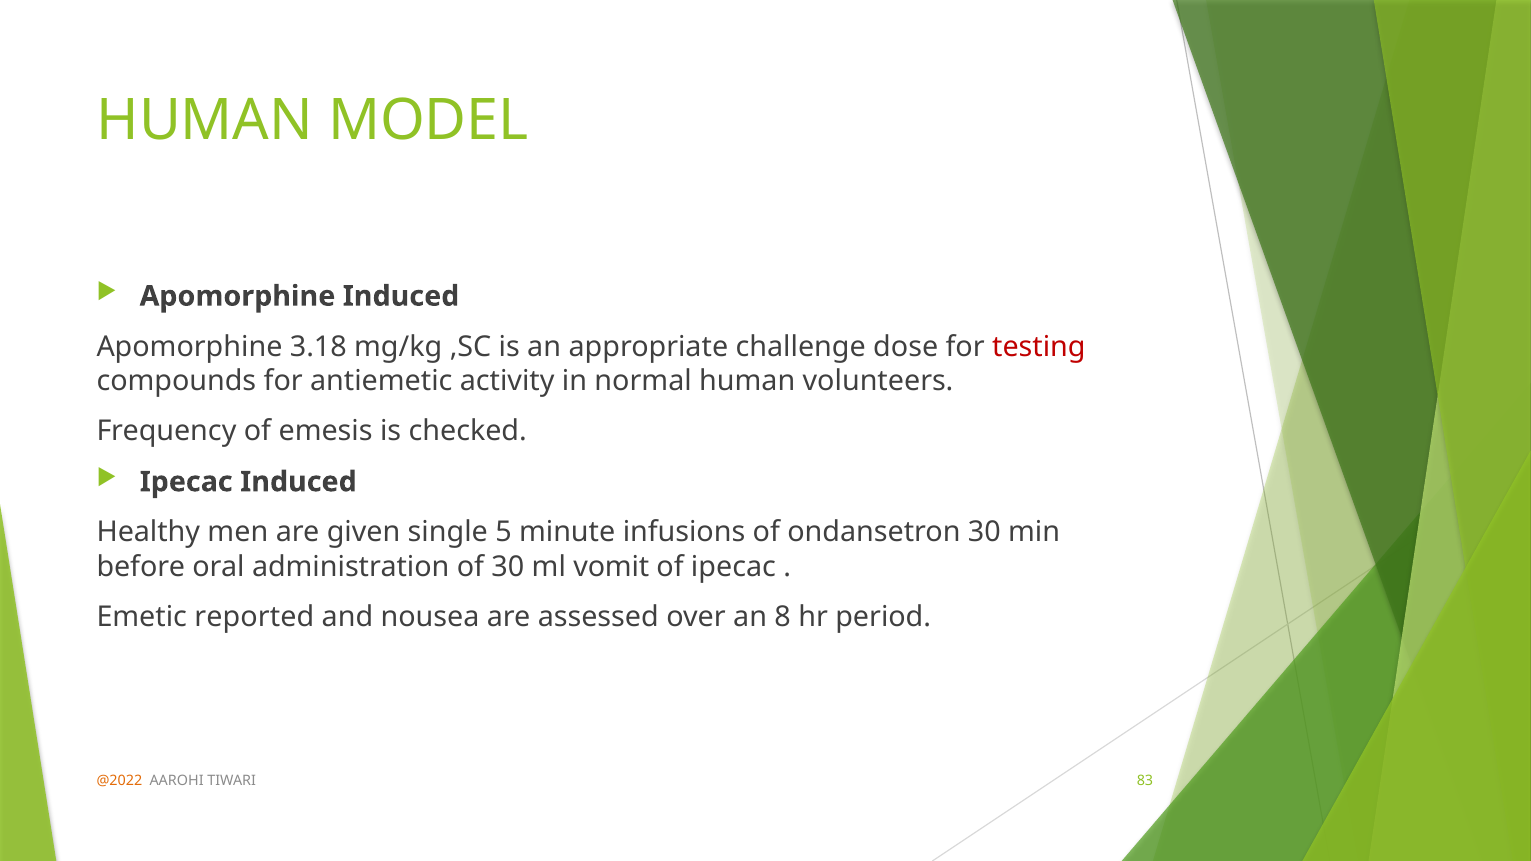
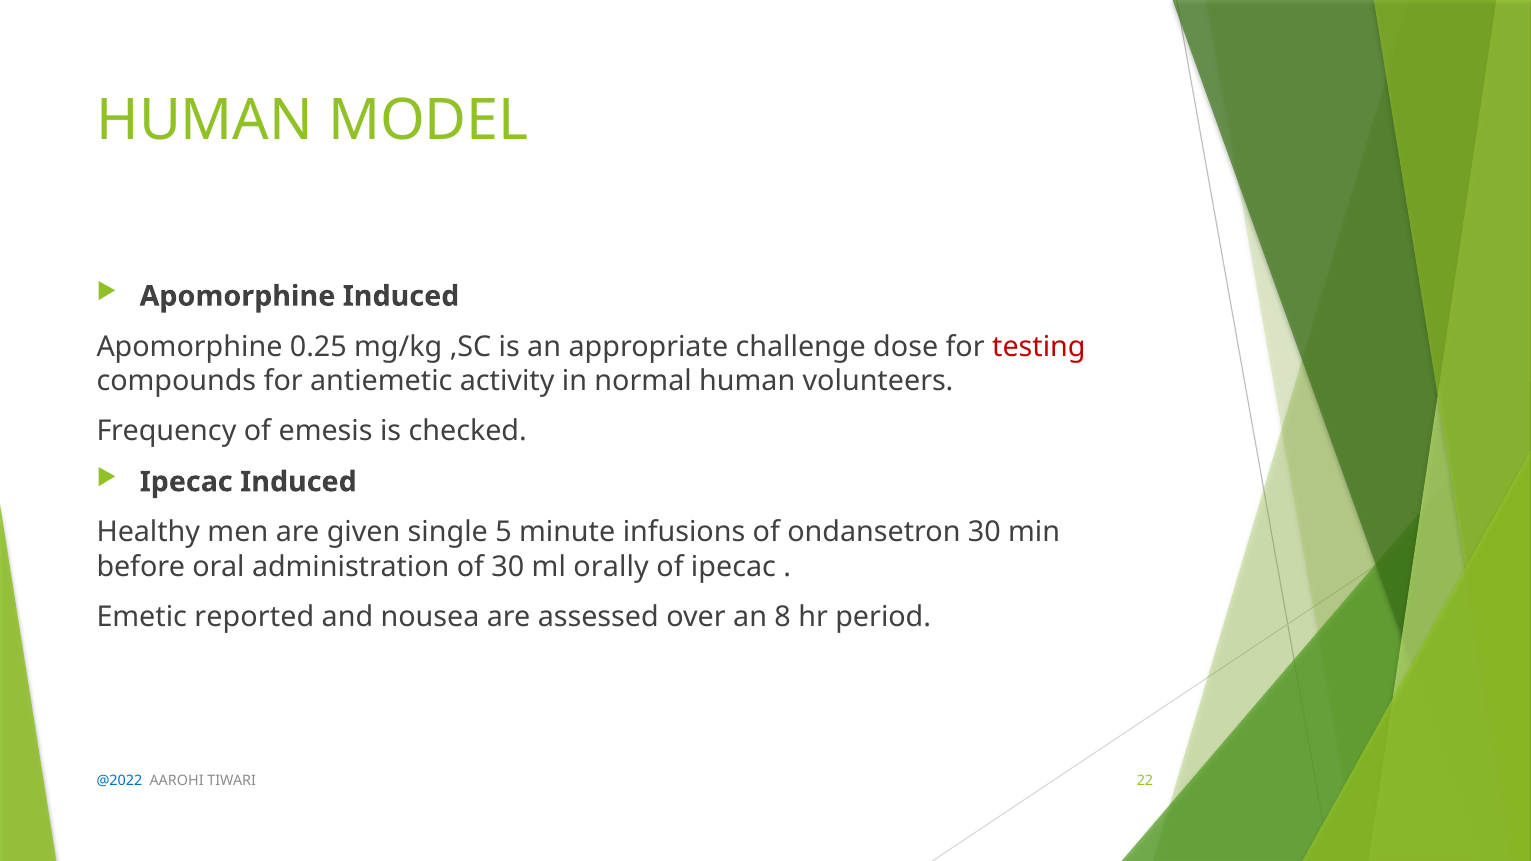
3.18: 3.18 -> 0.25
vomit: vomit -> orally
@2022 colour: orange -> blue
83: 83 -> 22
